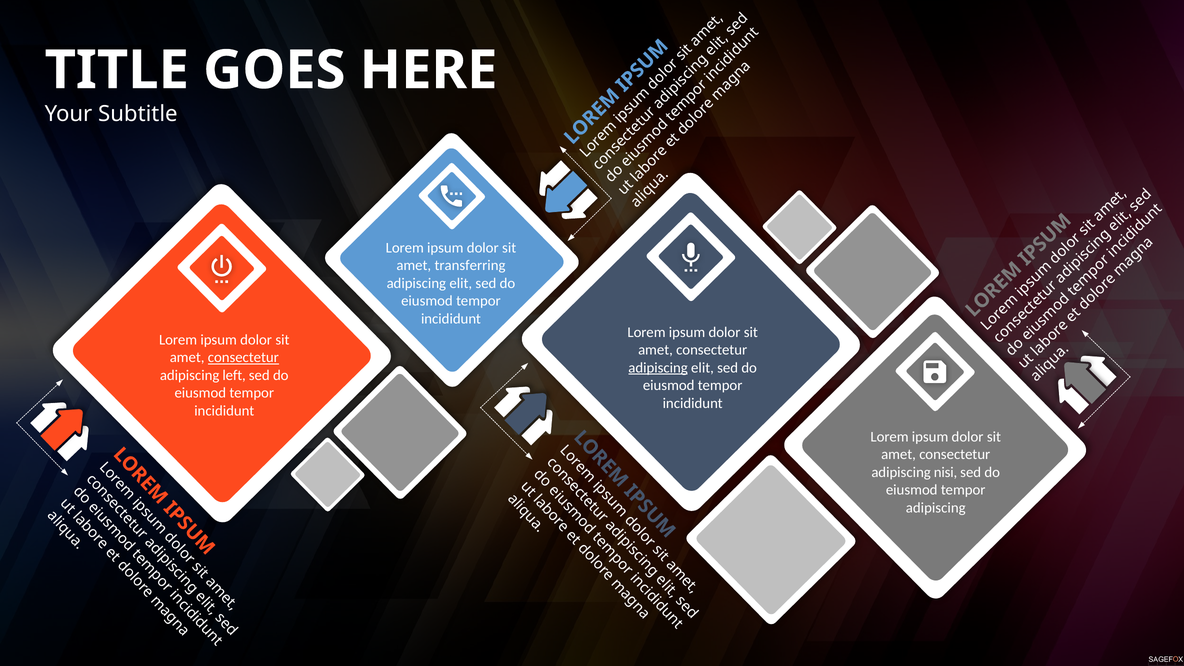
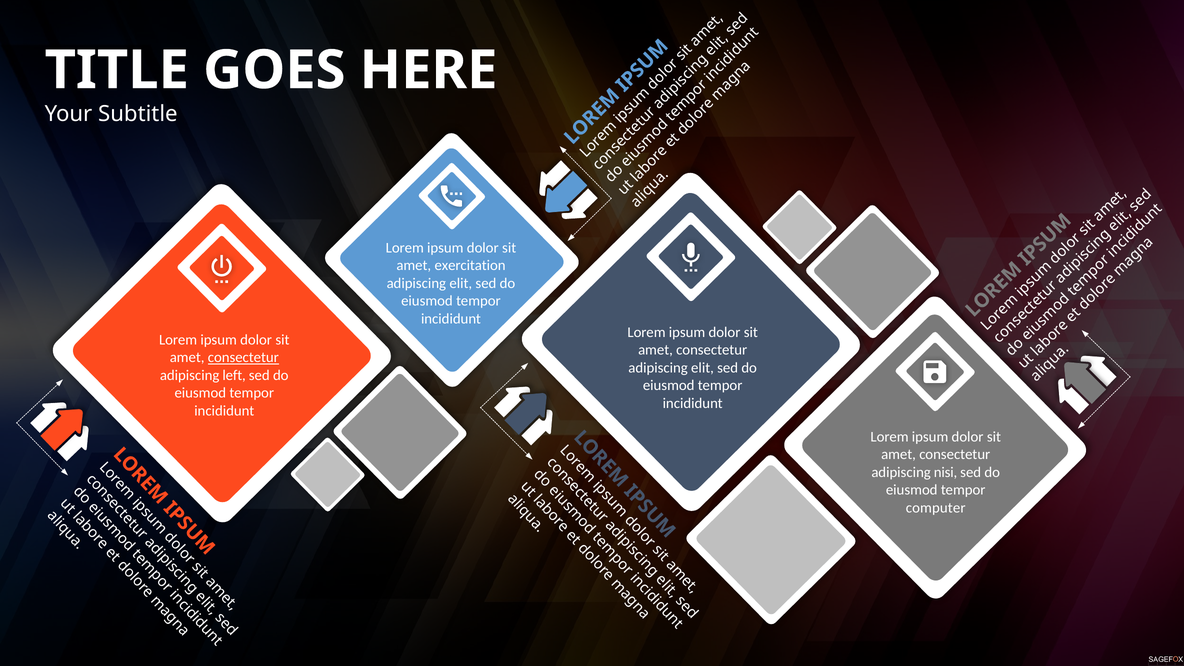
transferring: transferring -> exercitation
adipiscing at (658, 368) underline: present -> none
adipiscing at (936, 508): adipiscing -> computer
